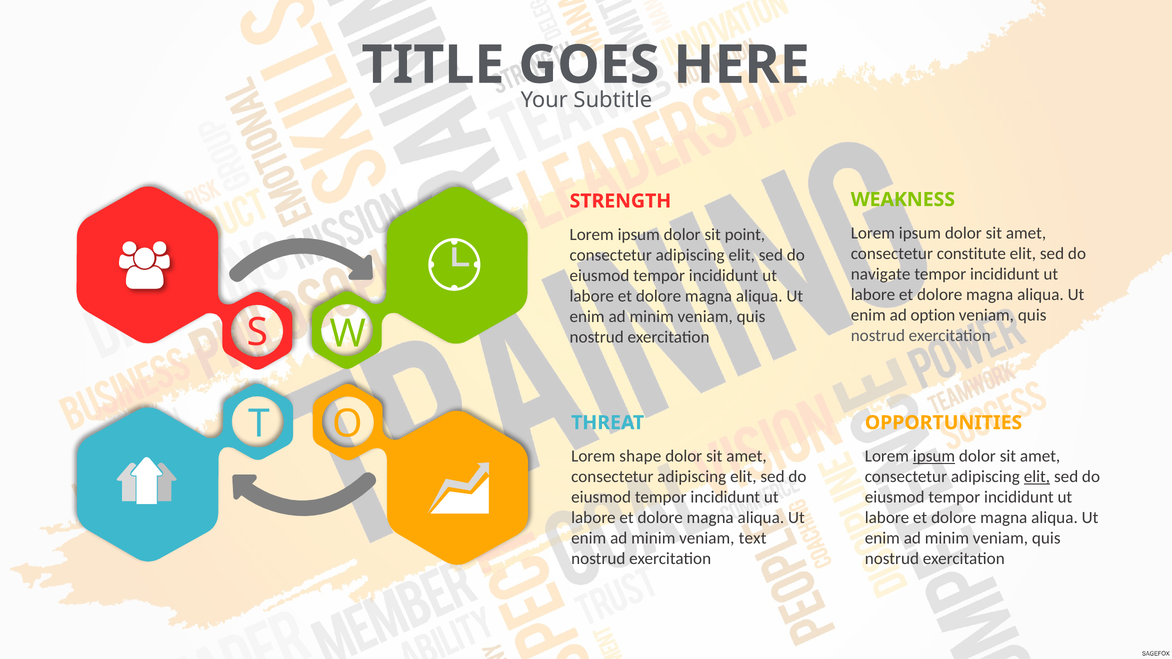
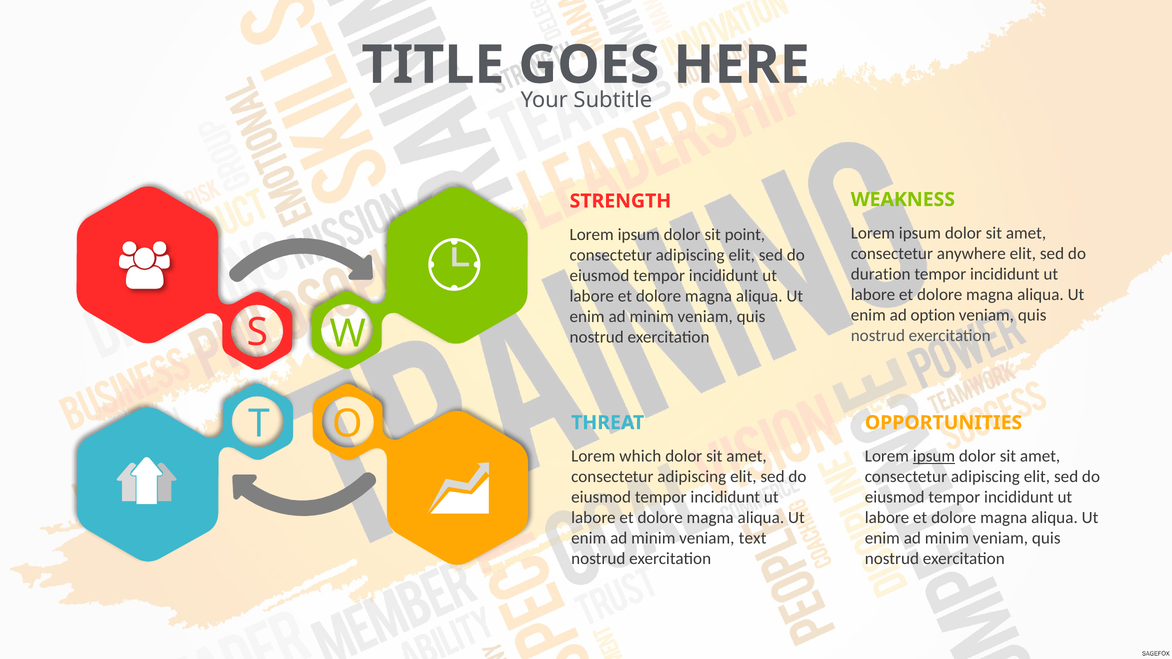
constitute: constitute -> anywhere
navigate: navigate -> duration
shape: shape -> which
elit at (1037, 477) underline: present -> none
